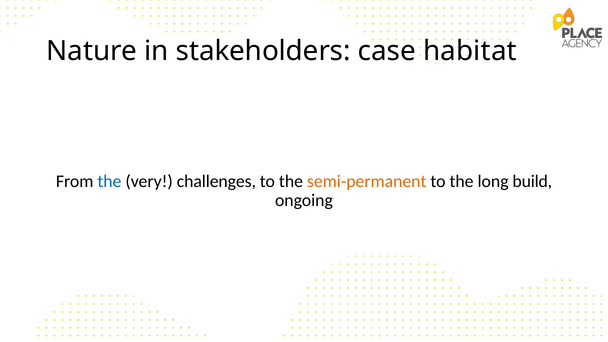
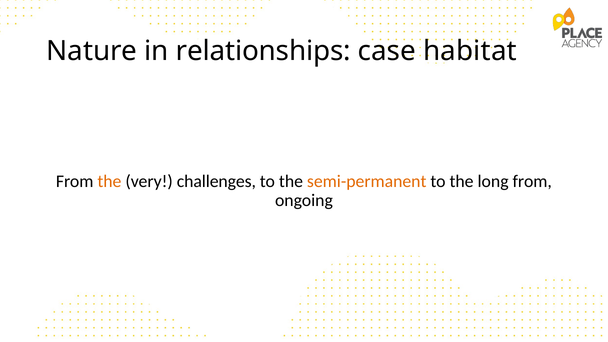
stakeholders: stakeholders -> relationships
the at (109, 181) colour: blue -> orange
long build: build -> from
